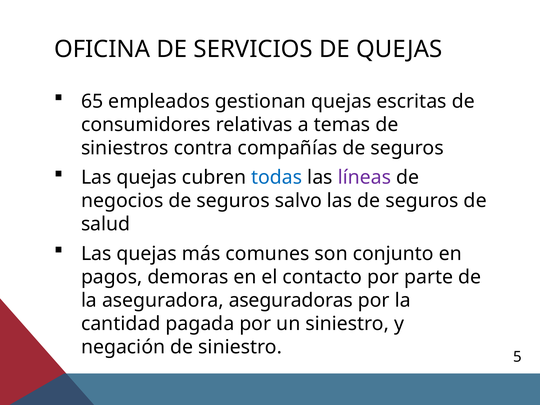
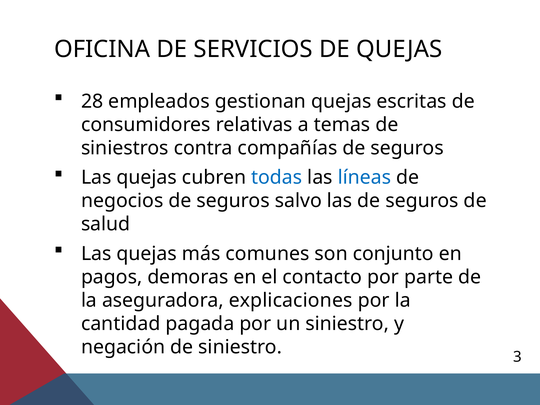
65: 65 -> 28
líneas colour: purple -> blue
aseguradoras: aseguradoras -> explicaciones
5: 5 -> 3
